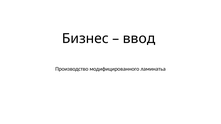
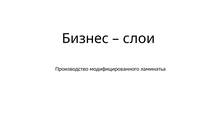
ввод: ввод -> слои
